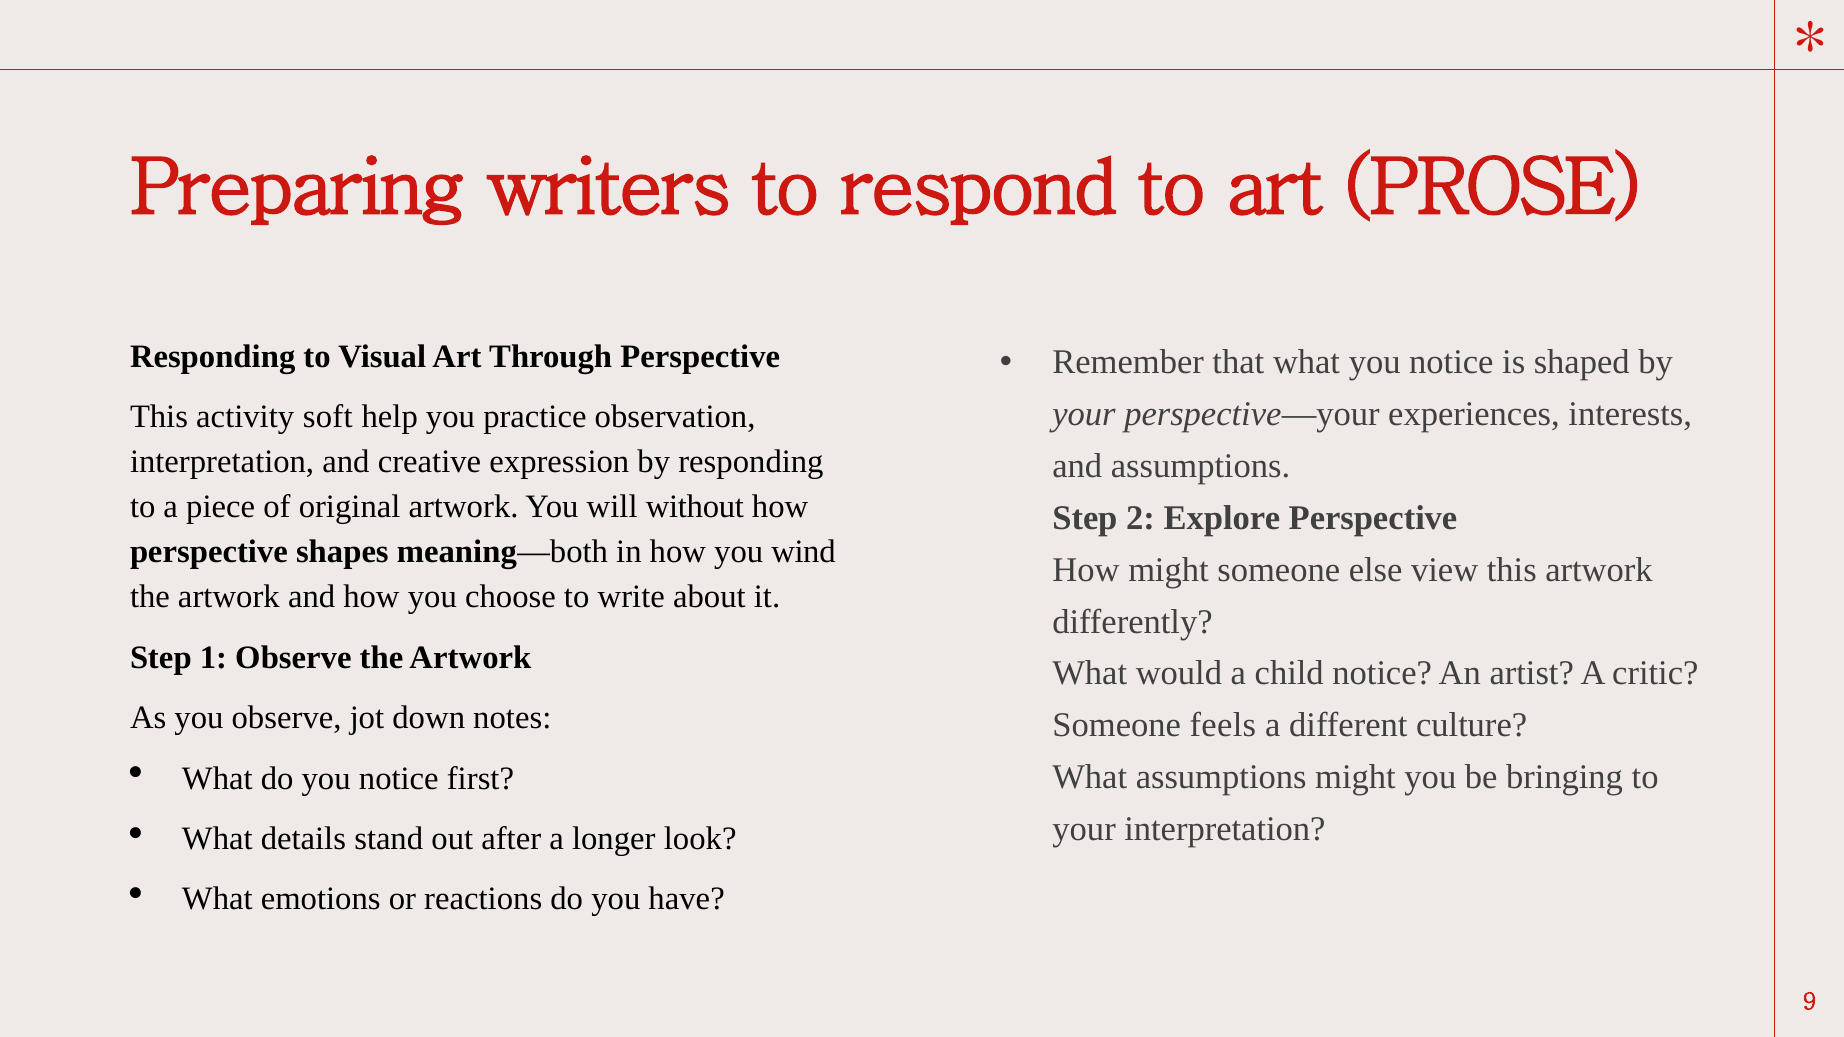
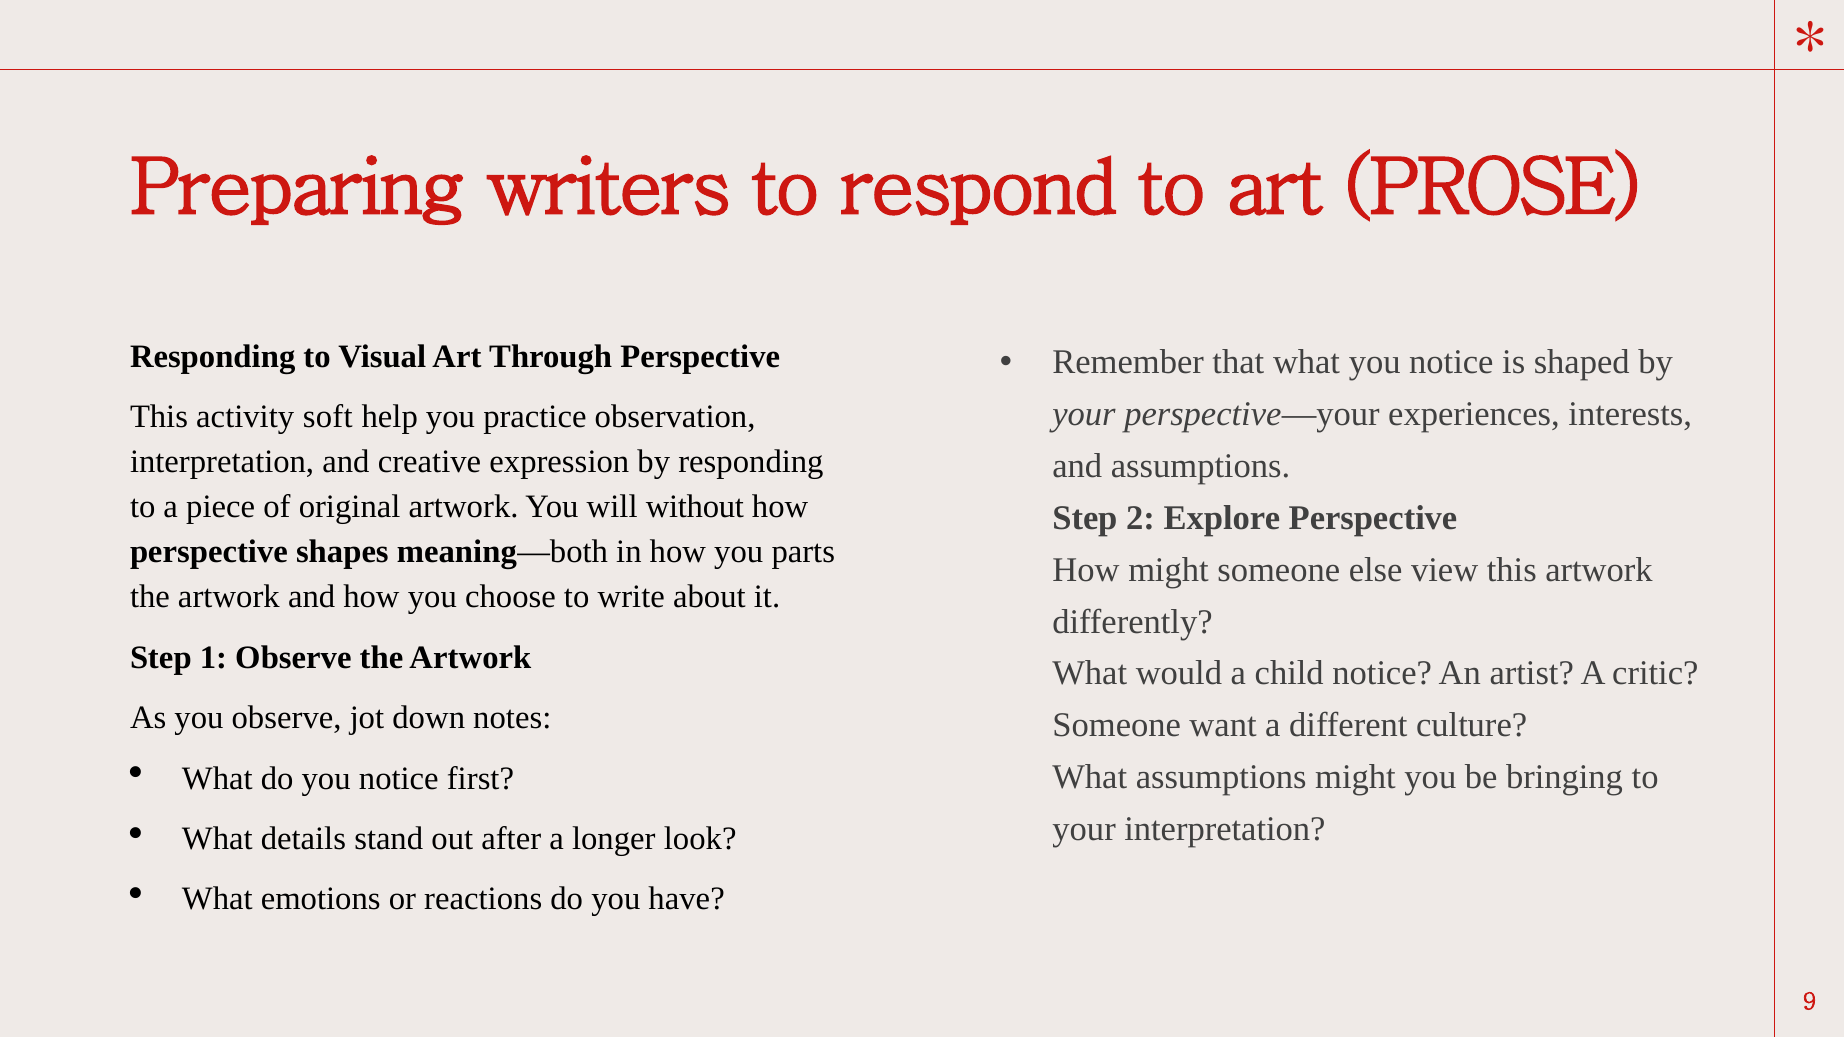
wind: wind -> parts
feels: feels -> want
